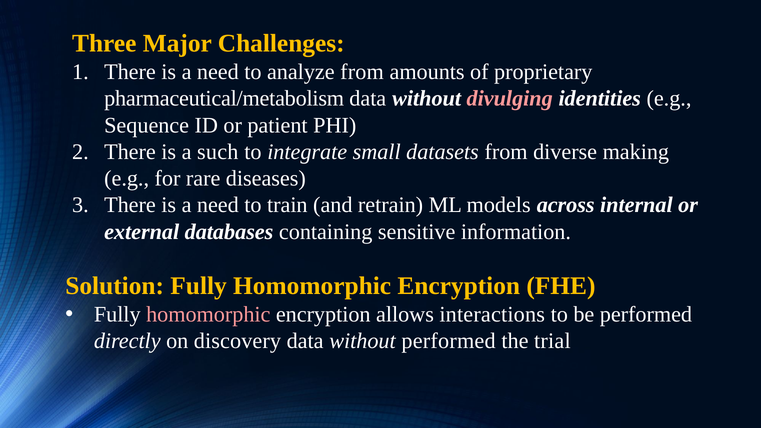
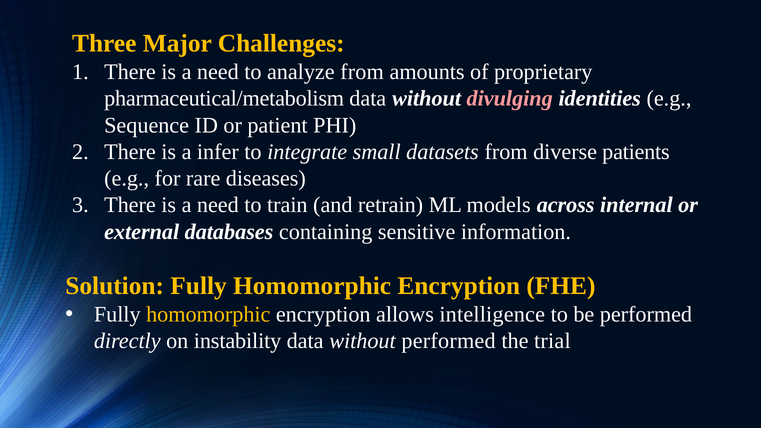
such: such -> infer
making: making -> patients
homomorphic at (208, 315) colour: pink -> yellow
interactions: interactions -> intelligence
discovery: discovery -> instability
